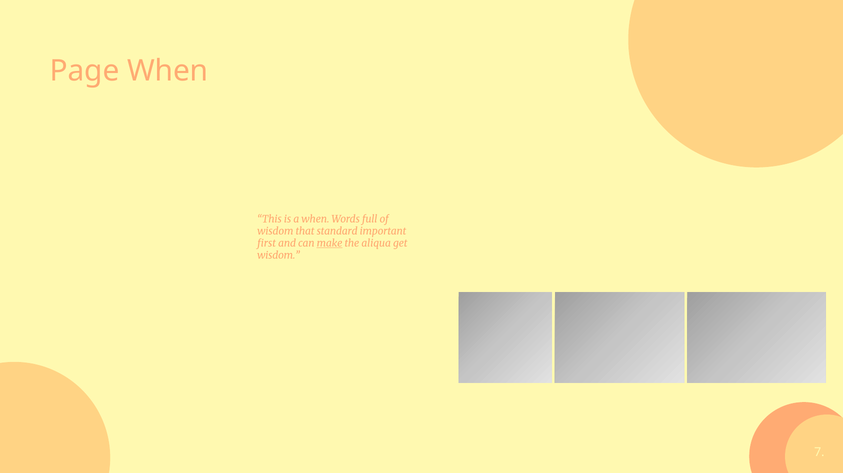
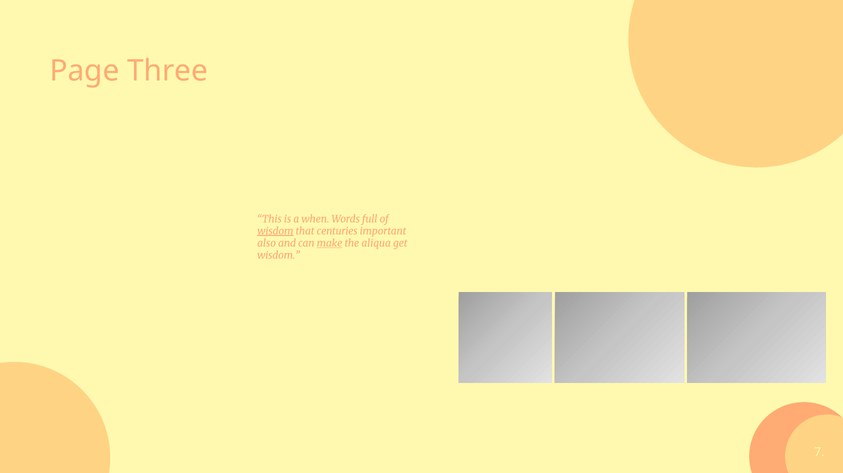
Page When: When -> Three
wisdom at (275, 231) underline: none -> present
standard: standard -> centuries
first: first -> also
